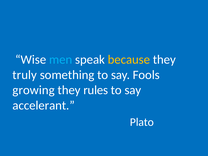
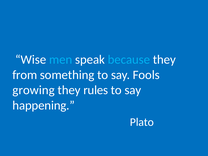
because colour: yellow -> light blue
truly: truly -> from
accelerant: accelerant -> happening
